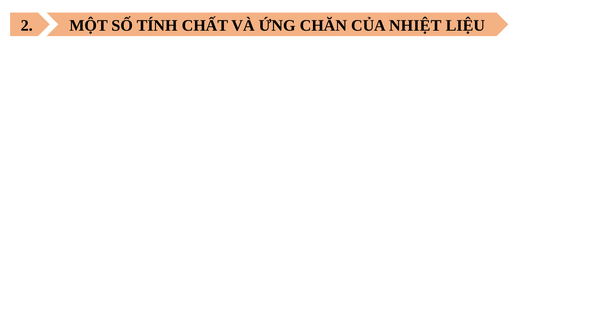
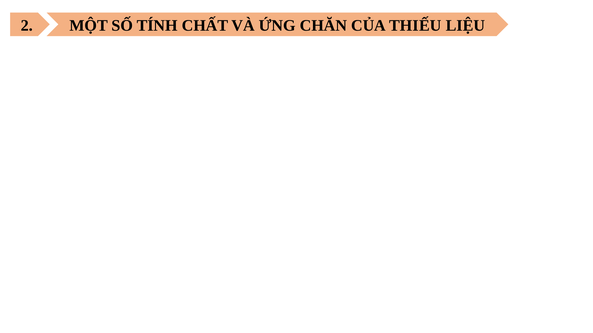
NHIỆT: NHIỆT -> THIẾU
